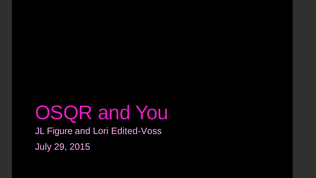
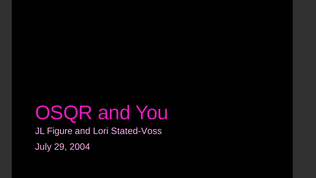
Edited-Voss: Edited-Voss -> Stated-Voss
2015: 2015 -> 2004
